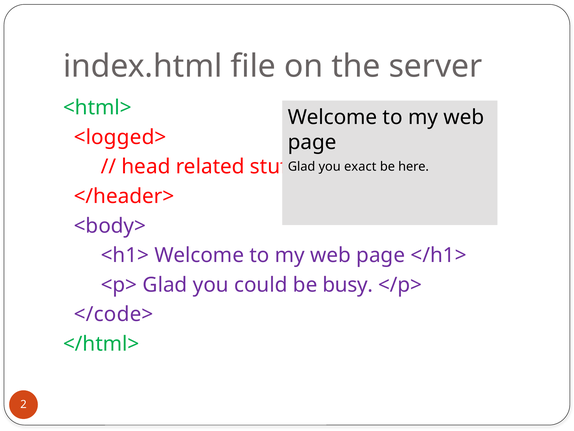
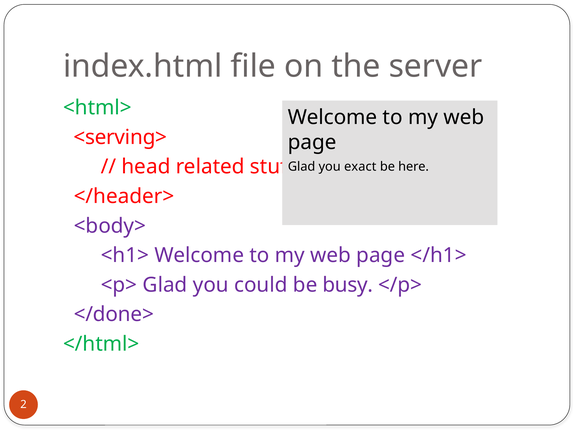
<logged>: <logged> -> <serving>
</code>: </code> -> </done>
